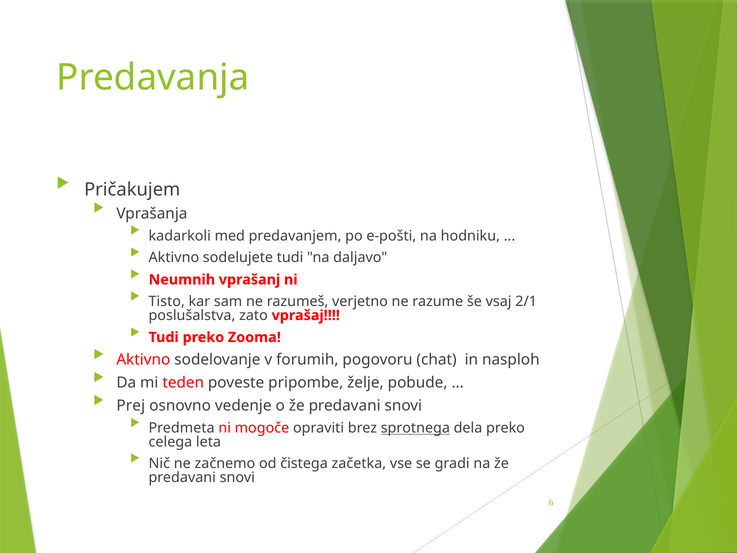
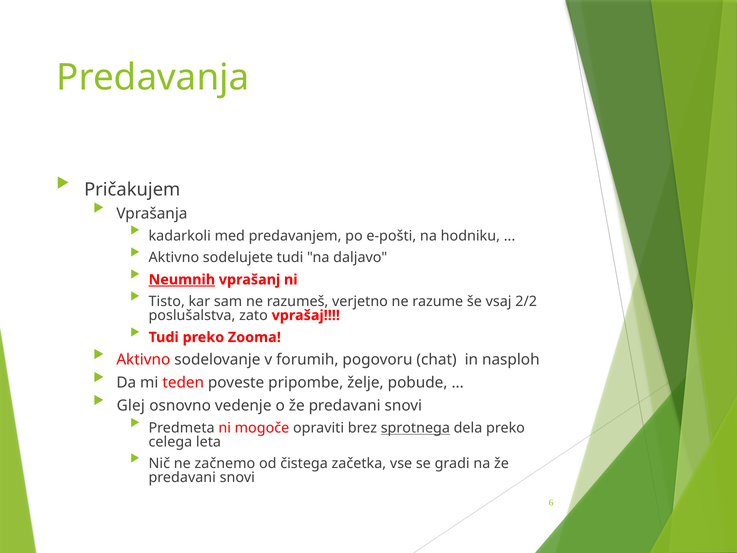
Neumnih underline: none -> present
2/1: 2/1 -> 2/2
Prej: Prej -> Glej
